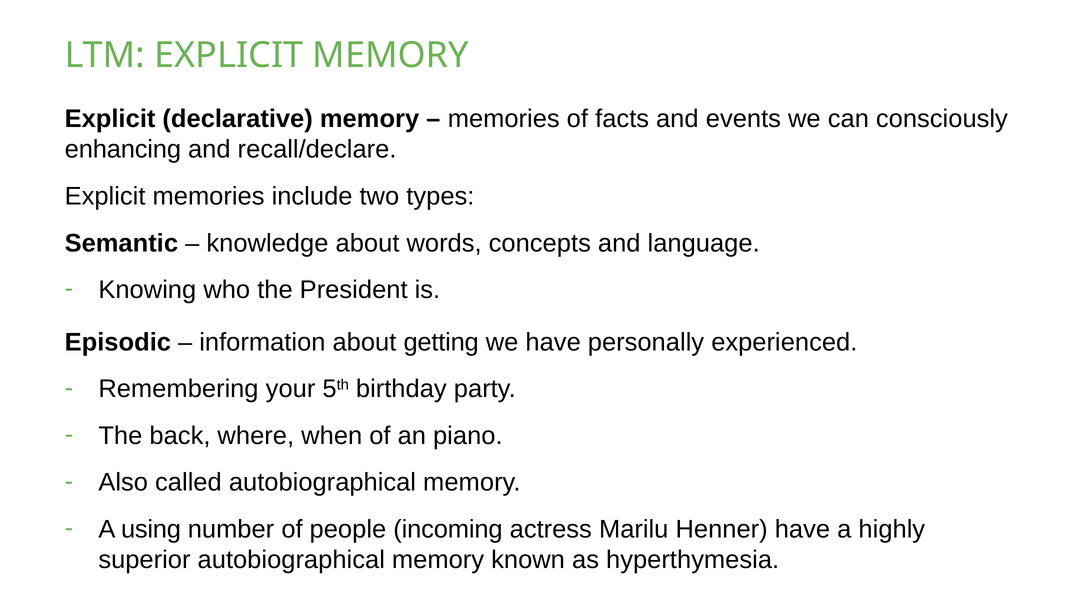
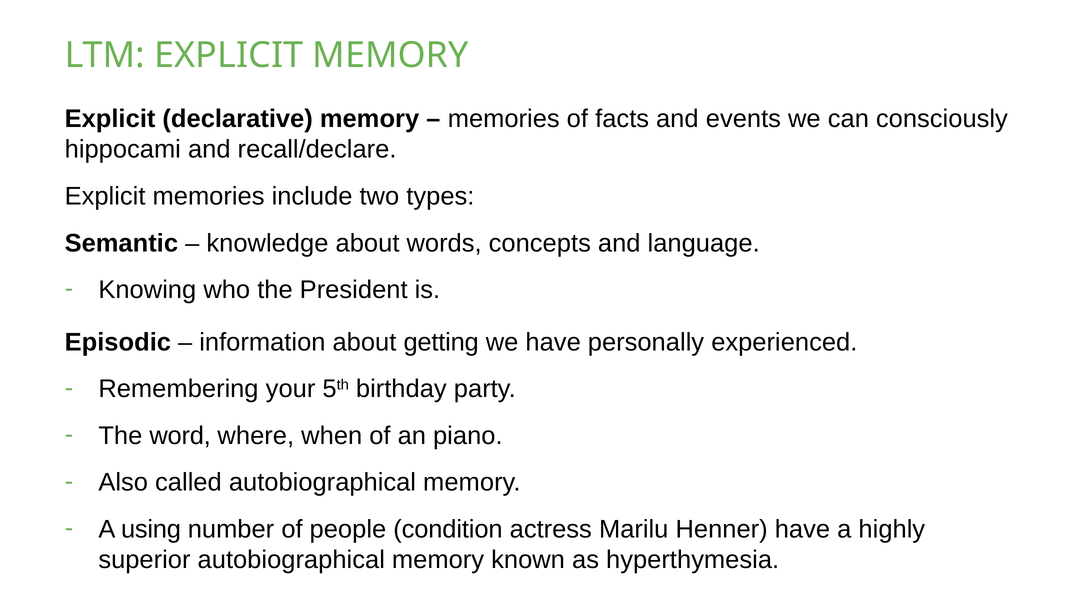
enhancing: enhancing -> hippocami
back: back -> word
incoming: incoming -> condition
